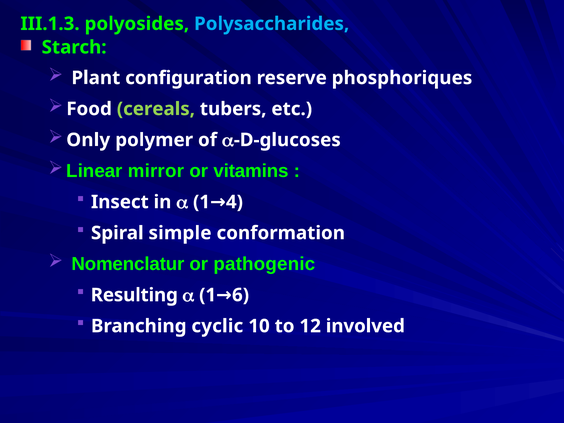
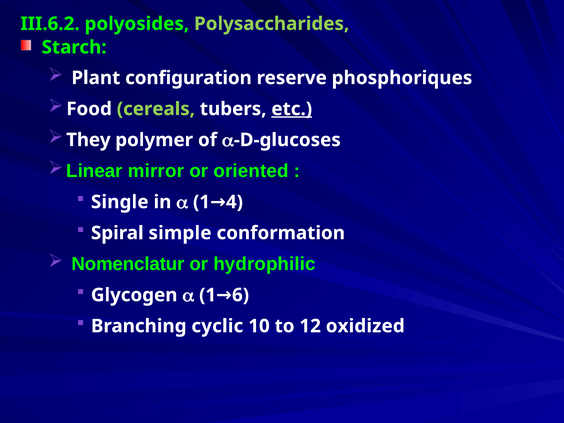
III.1.3: III.1.3 -> III.6.2
Polysaccharides colour: light blue -> light green
etc underline: none -> present
Only: Only -> They
vitamins: vitamins -> oriented
Insect: Insect -> Single
pathogenic: pathogenic -> hydrophilic
Resulting: Resulting -> Glycogen
involved: involved -> oxidized
